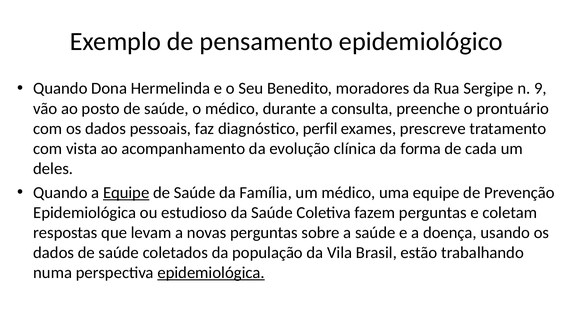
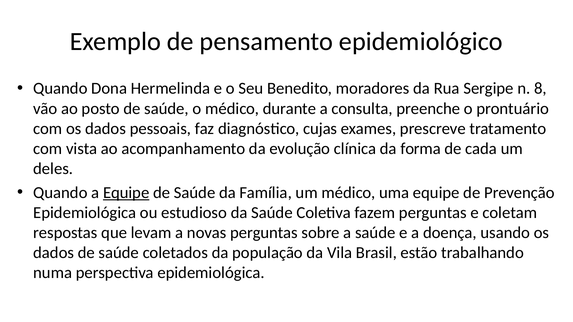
9: 9 -> 8
perfil: perfil -> cujas
epidemiológica at (211, 273) underline: present -> none
